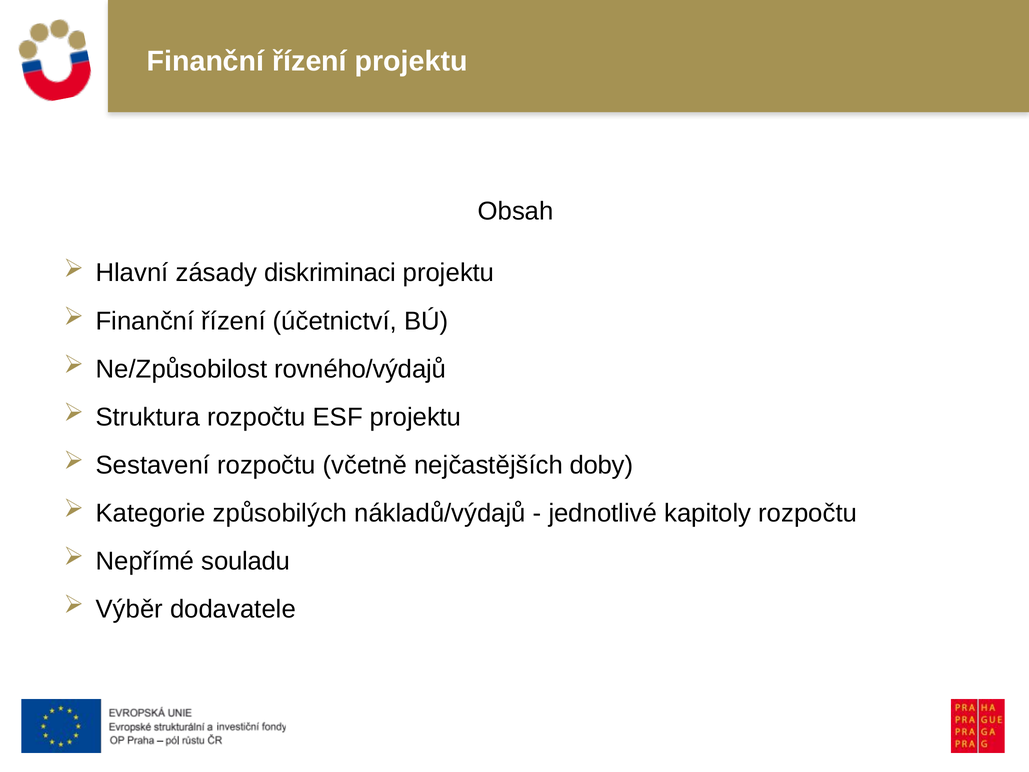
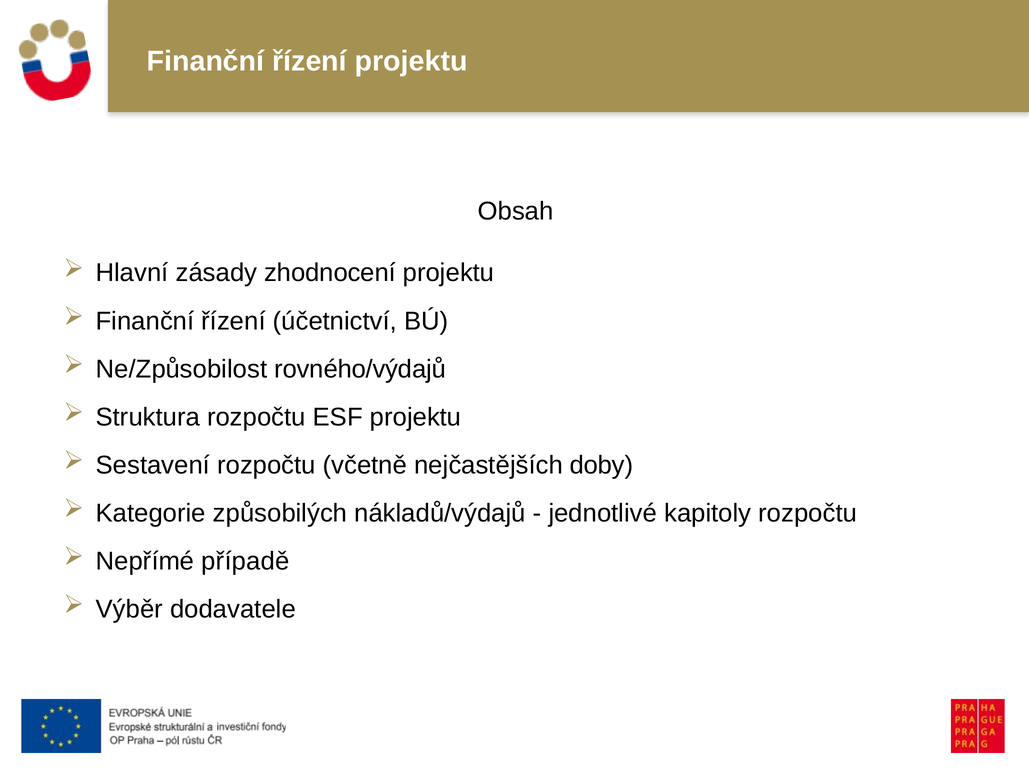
diskriminaci: diskriminaci -> zhodnocení
souladu: souladu -> případě
